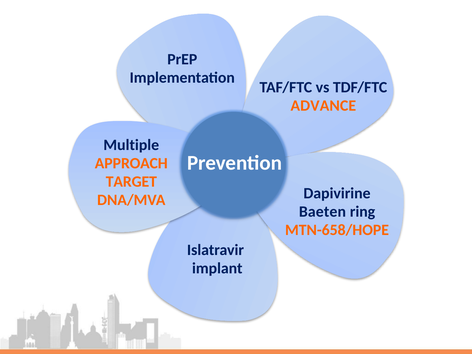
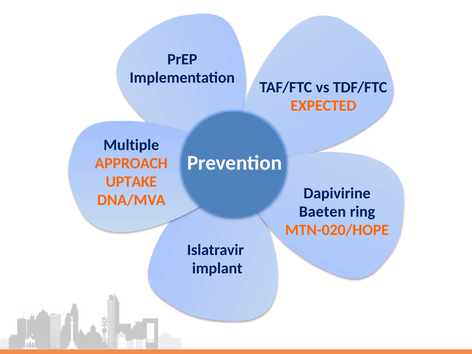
ADVANCE: ADVANCE -> EXPECTED
TARGET: TARGET -> UPTAKE
MTN-658/HOPE: MTN-658/HOPE -> MTN-020/HOPE
